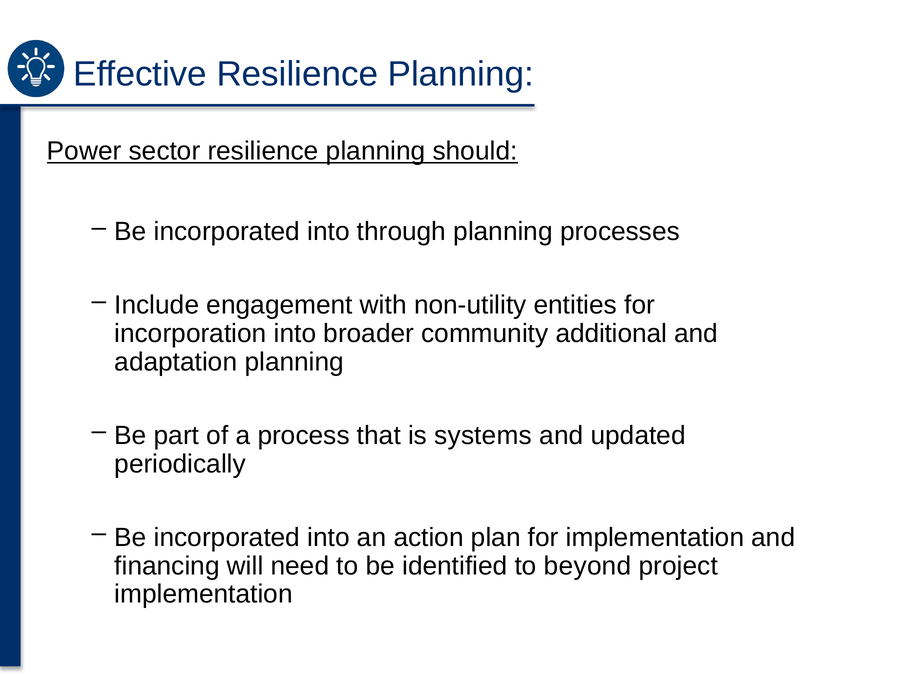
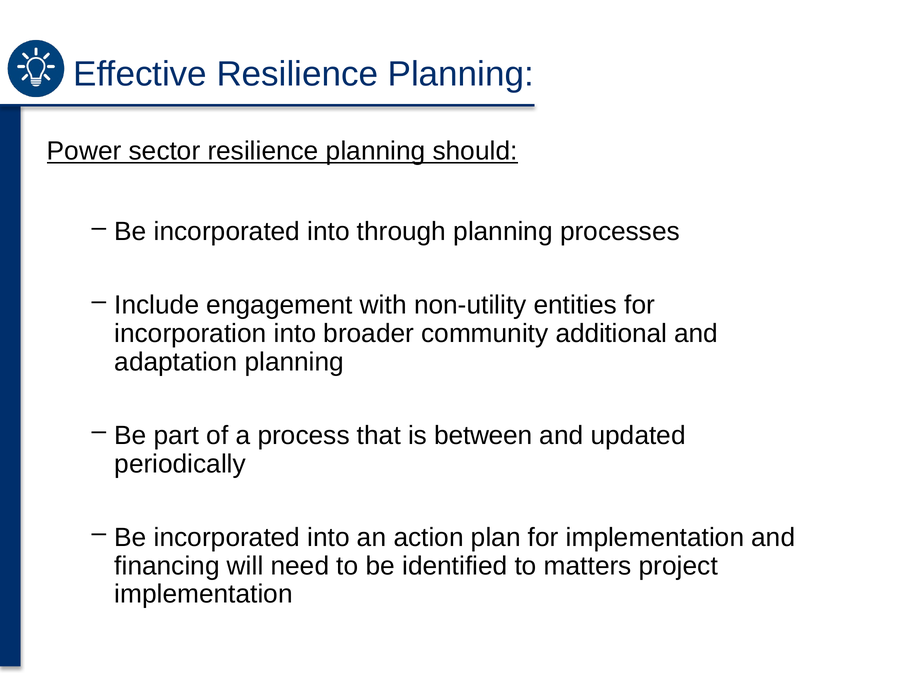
systems: systems -> between
beyond: beyond -> matters
